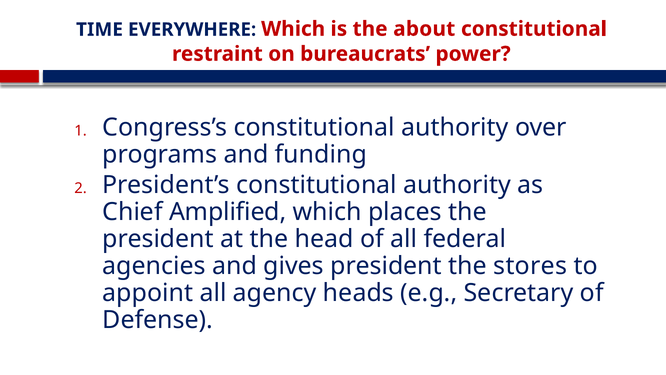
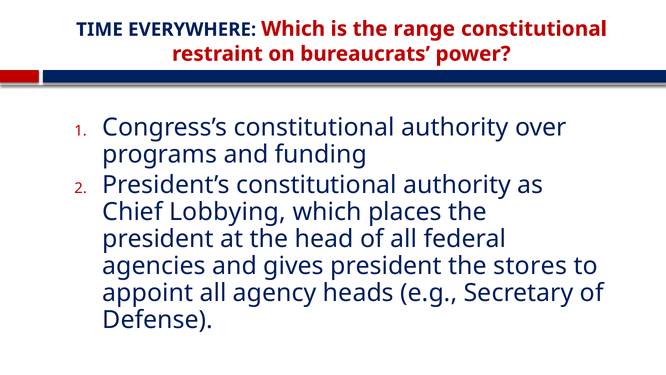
about: about -> range
Amplified: Amplified -> Lobbying
